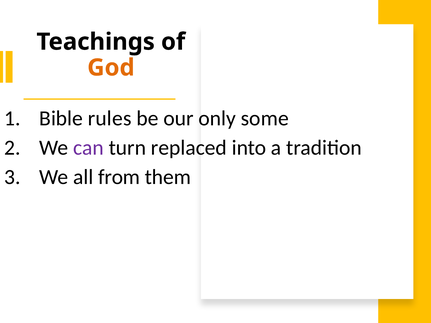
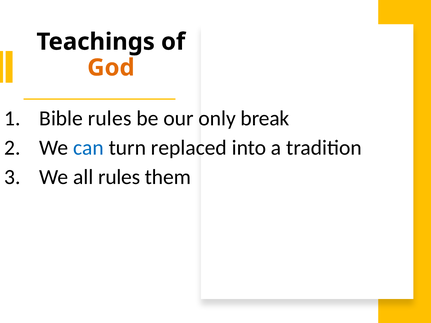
some: some -> break
can colour: purple -> blue
all from: from -> rules
